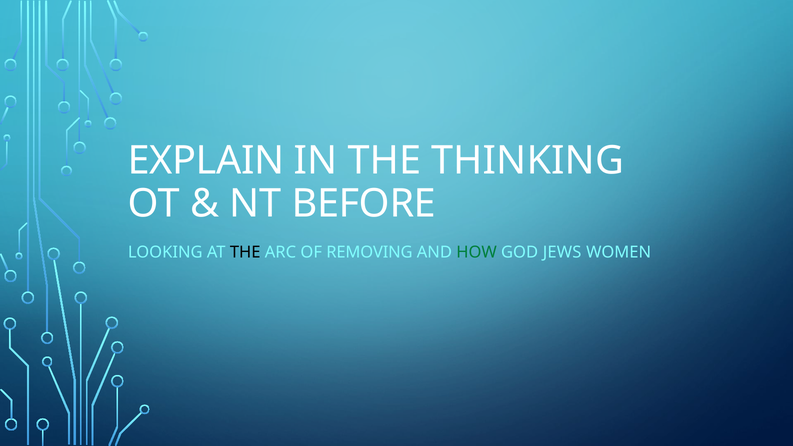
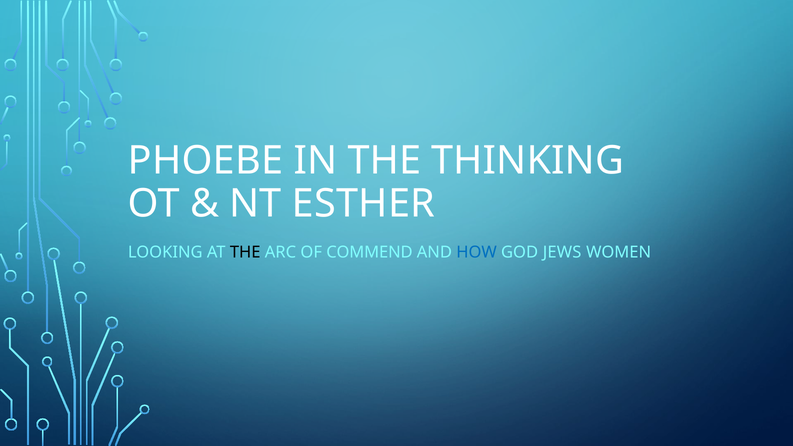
EXPLAIN: EXPLAIN -> PHOEBE
BEFORE: BEFORE -> ESTHER
REMOVING: REMOVING -> COMMEND
HOW colour: green -> blue
